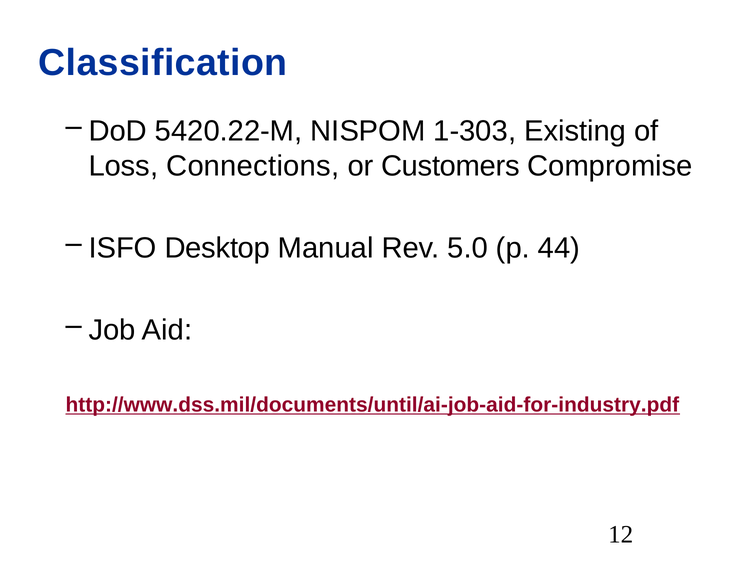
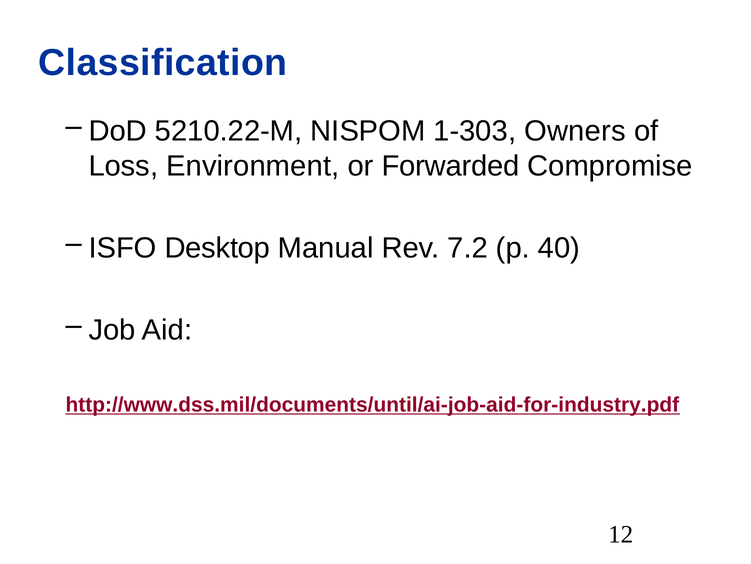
5420.22-M: 5420.22-M -> 5210.22-M
Existing: Existing -> Owners
Connections: Connections -> Environment
Customers: Customers -> Forwarded
5.0: 5.0 -> 7.2
44: 44 -> 40
